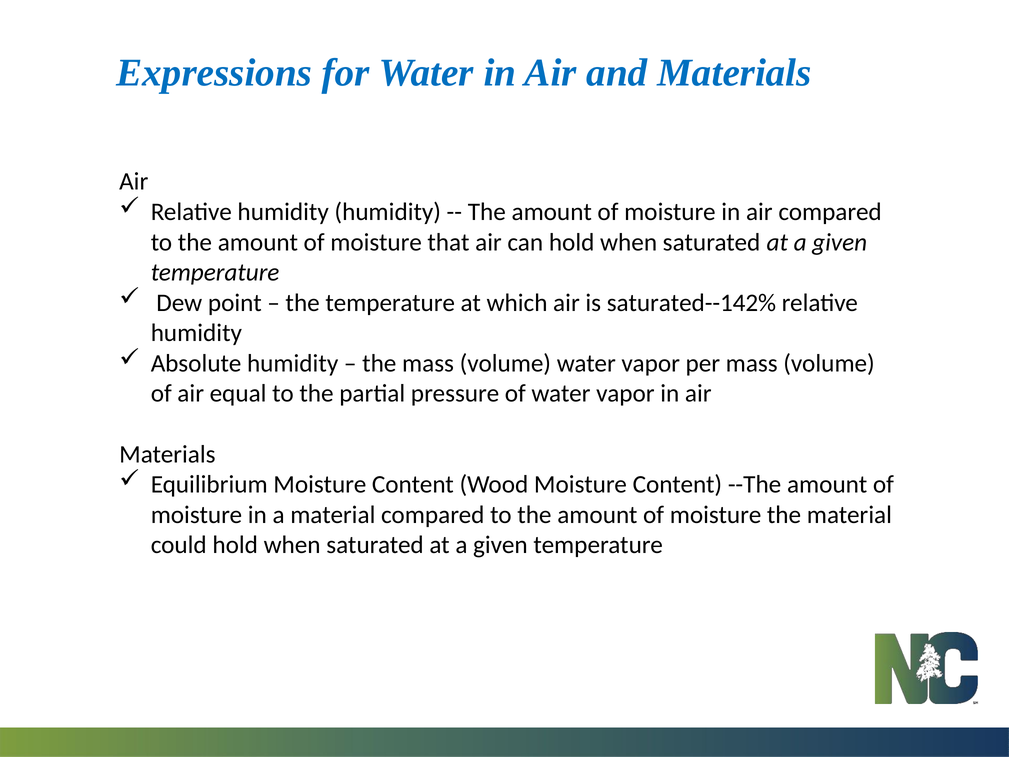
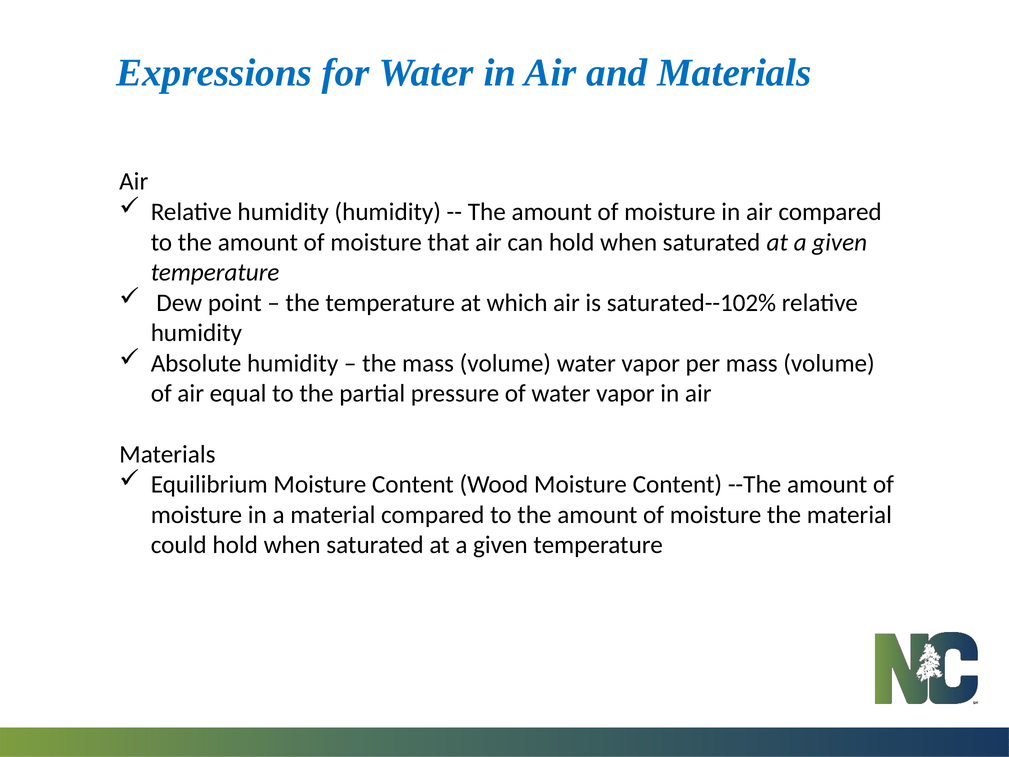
saturated--142%: saturated--142% -> saturated--102%
